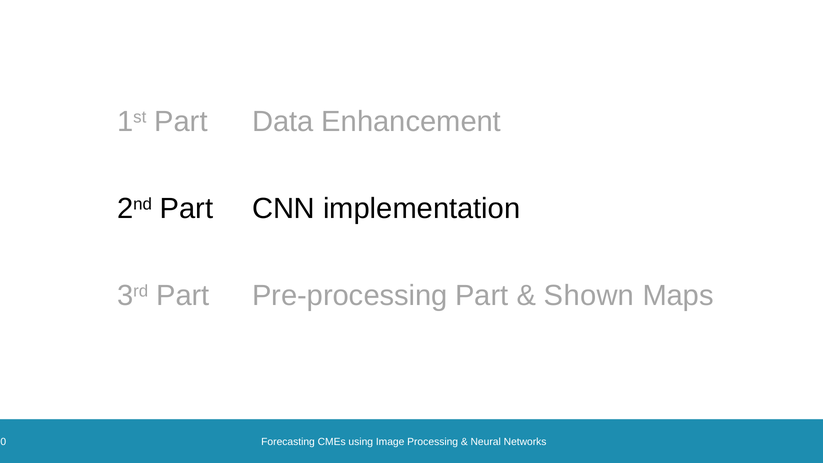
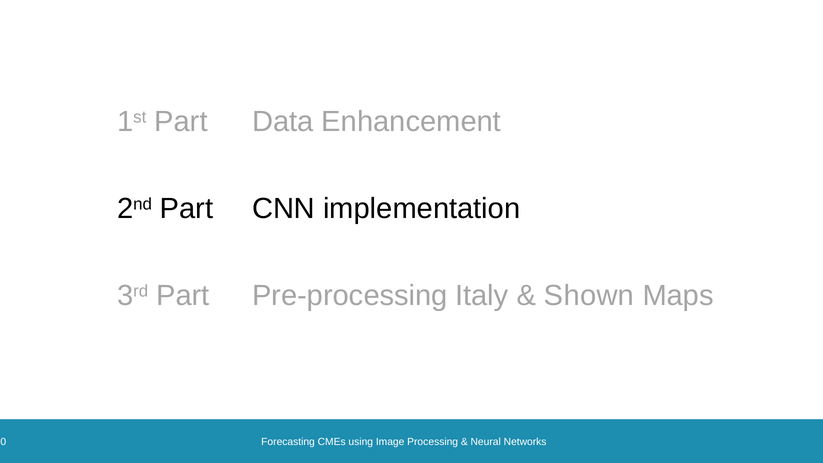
Pre-processing Part: Part -> Italy
